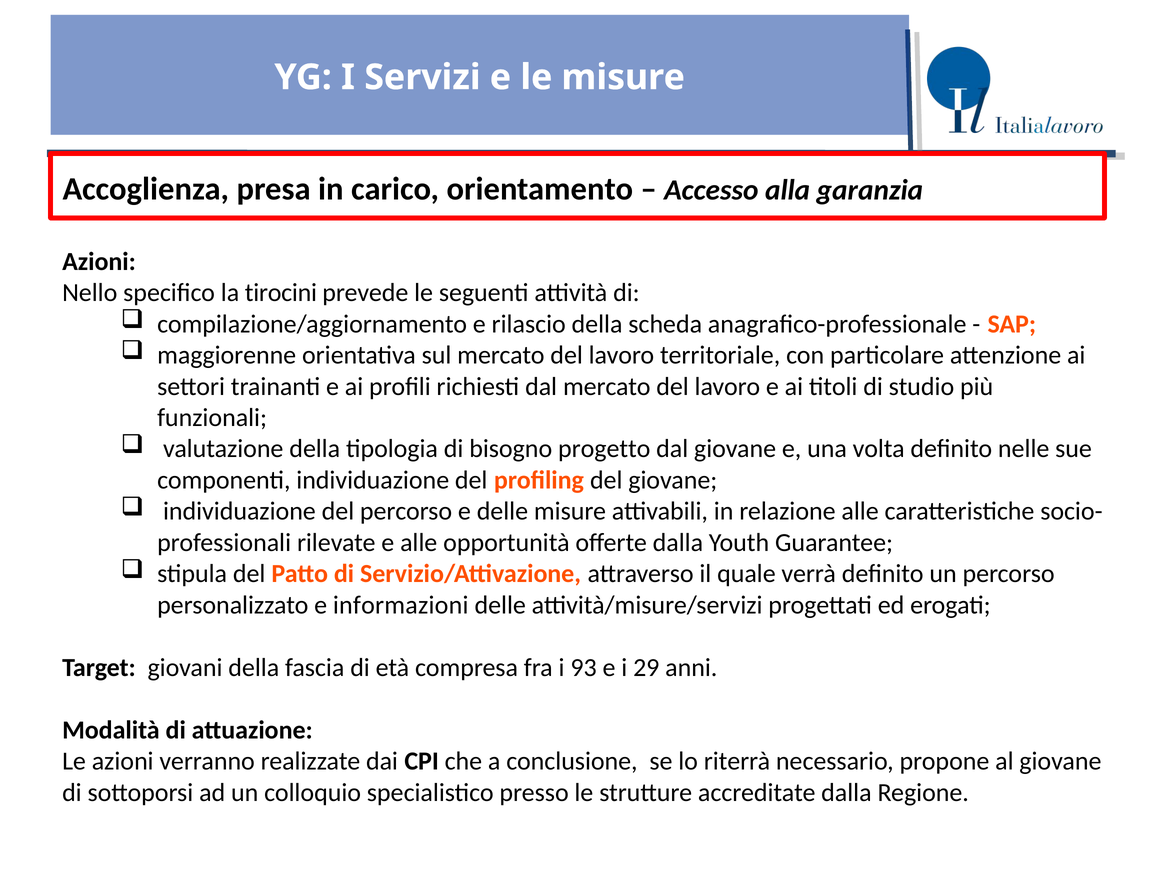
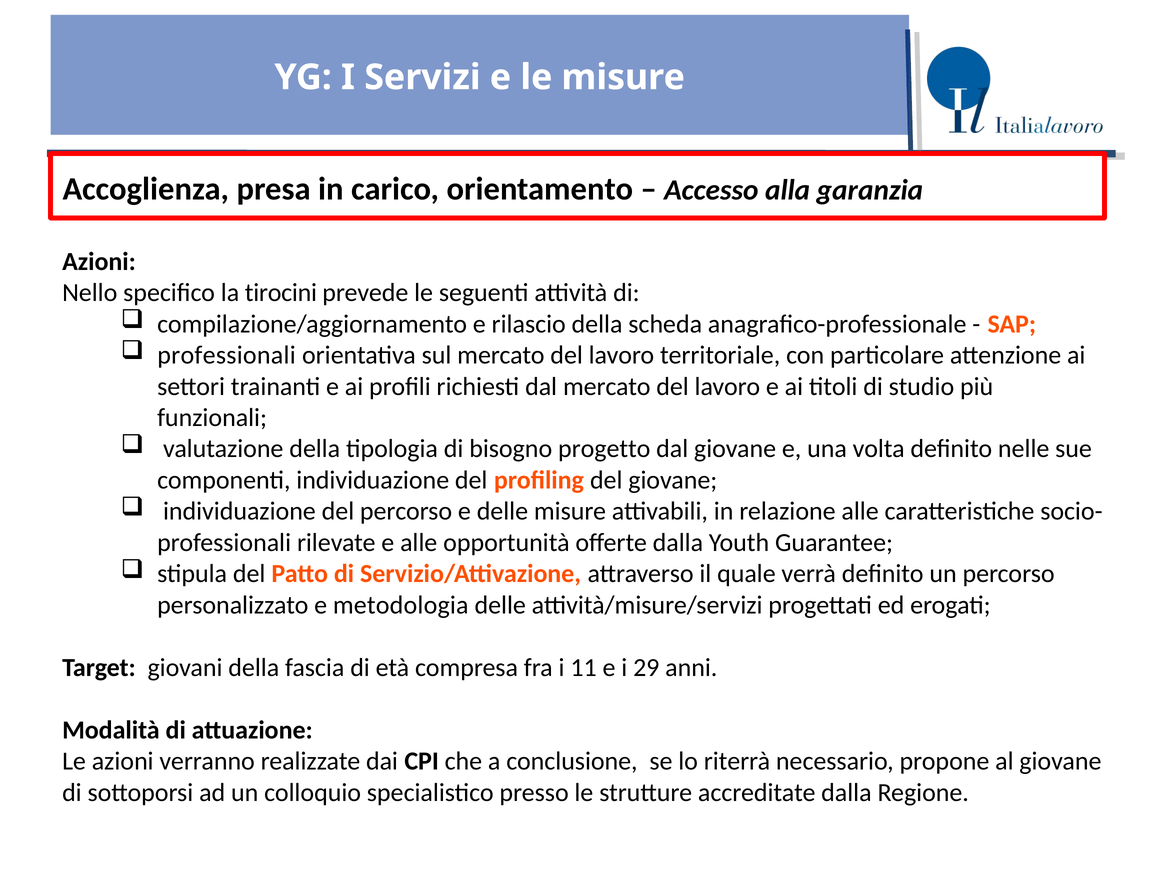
maggiorenne at (227, 355): maggiorenne -> professionali
informazioni: informazioni -> metodologia
93: 93 -> 11
